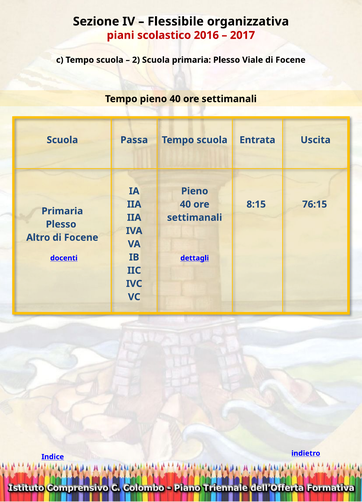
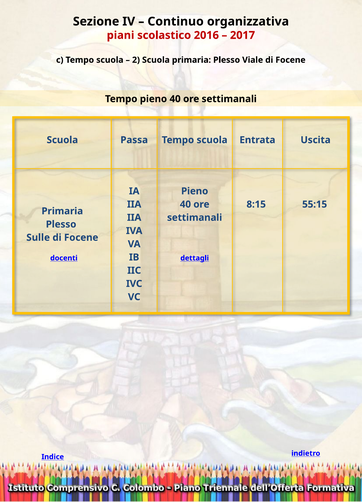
Flessibile: Flessibile -> Continuo
76:15: 76:15 -> 55:15
Altro: Altro -> Sulle
